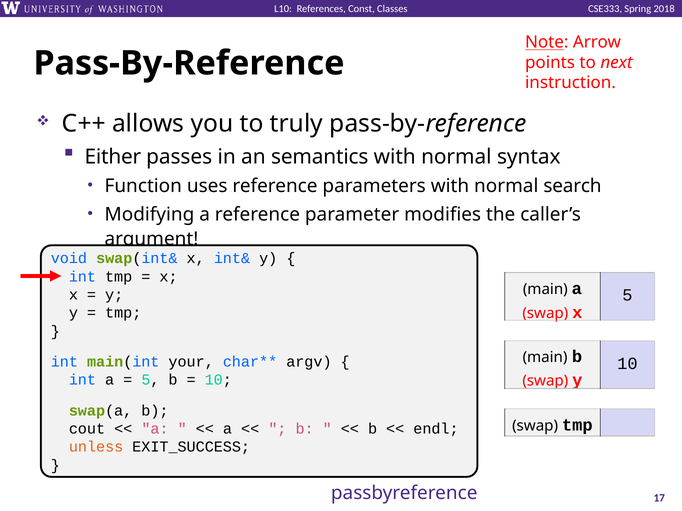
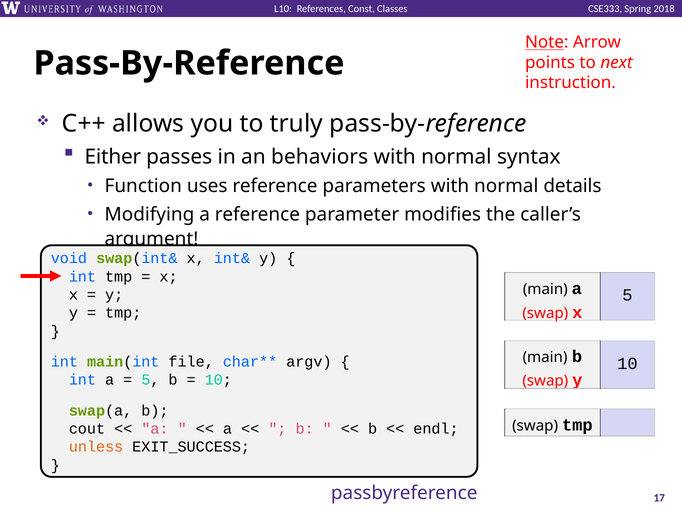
semantics: semantics -> behaviors
search: search -> details
your: your -> file
